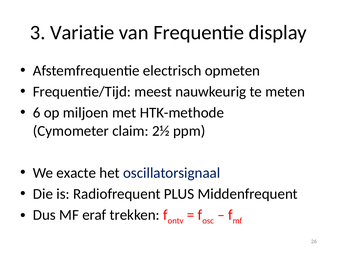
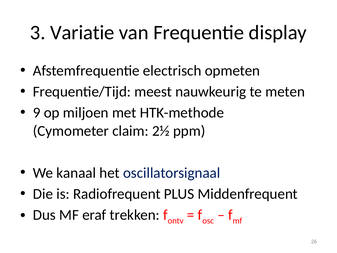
6: 6 -> 9
exacte: exacte -> kanaal
